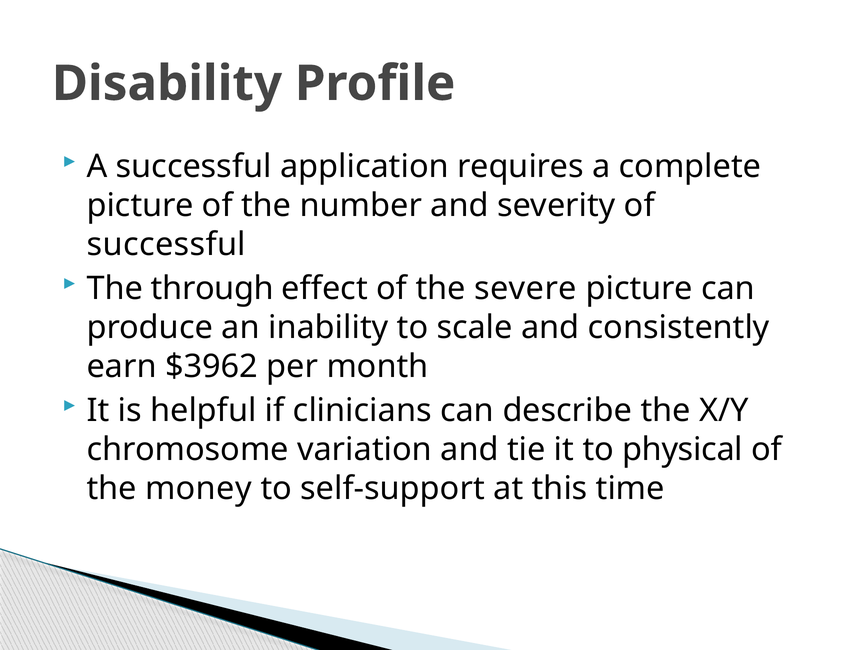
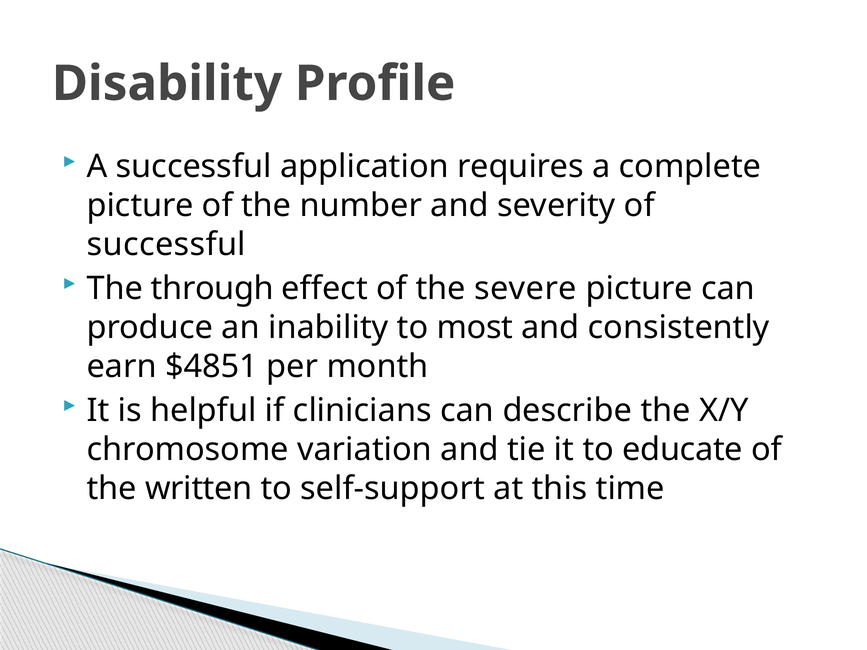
scale: scale -> most
$3962: $3962 -> $4851
physical: physical -> educate
money: money -> written
